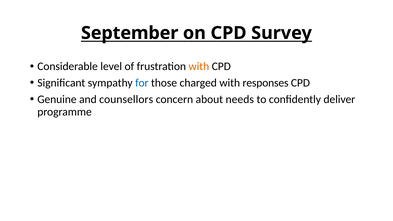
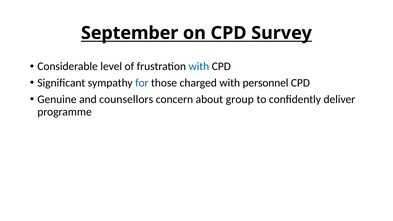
with at (199, 66) colour: orange -> blue
responses: responses -> personnel
needs: needs -> group
